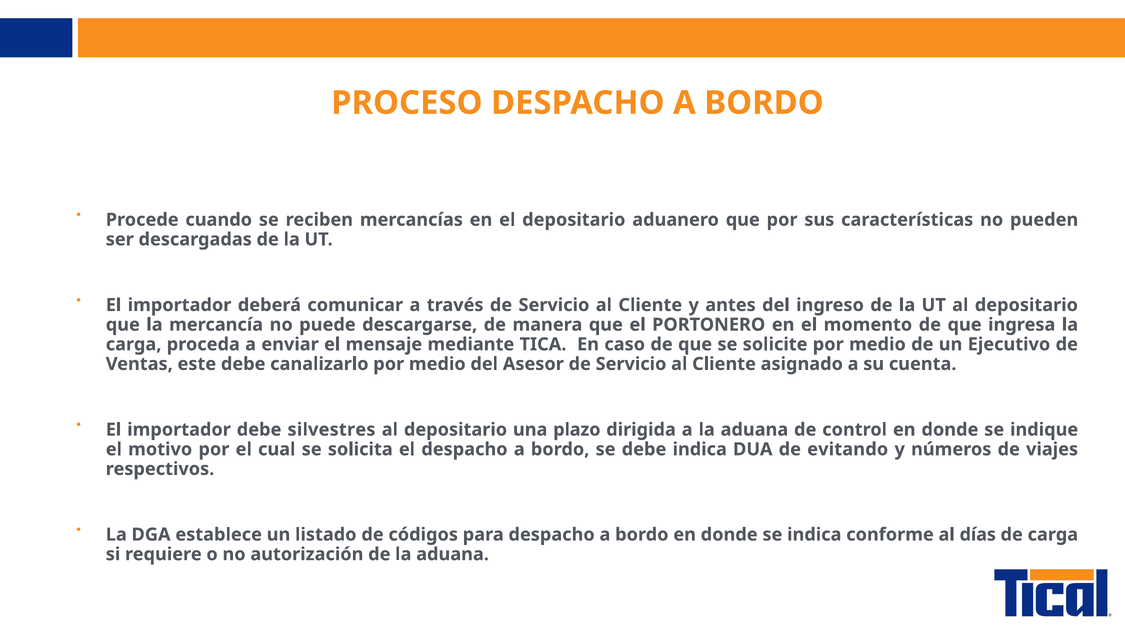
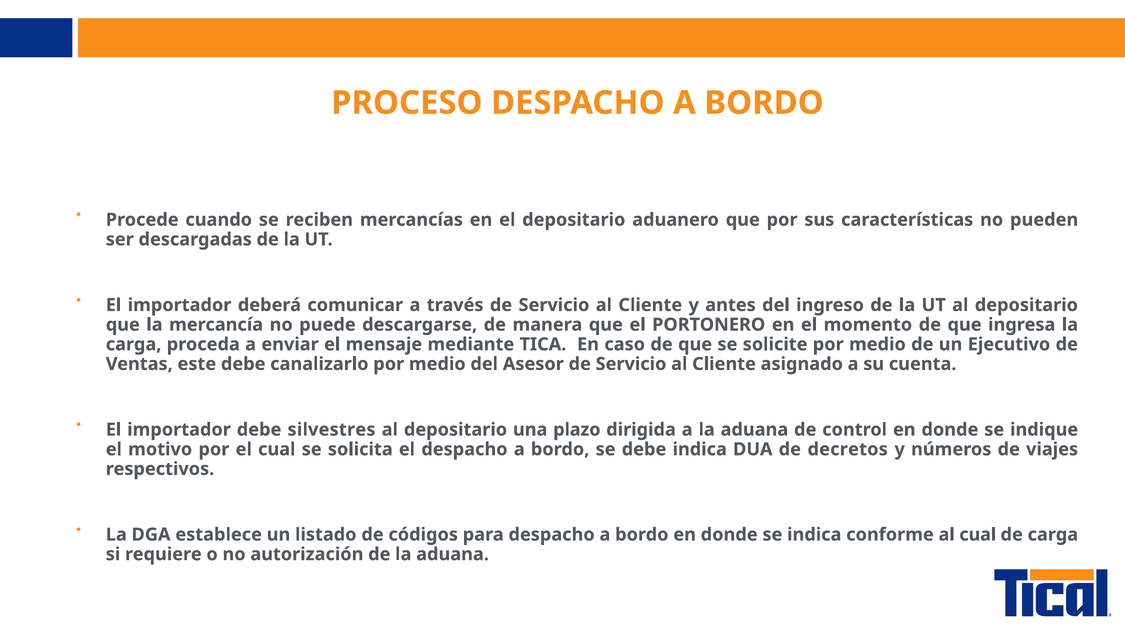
evitando: evitando -> decretos
al días: días -> cual
